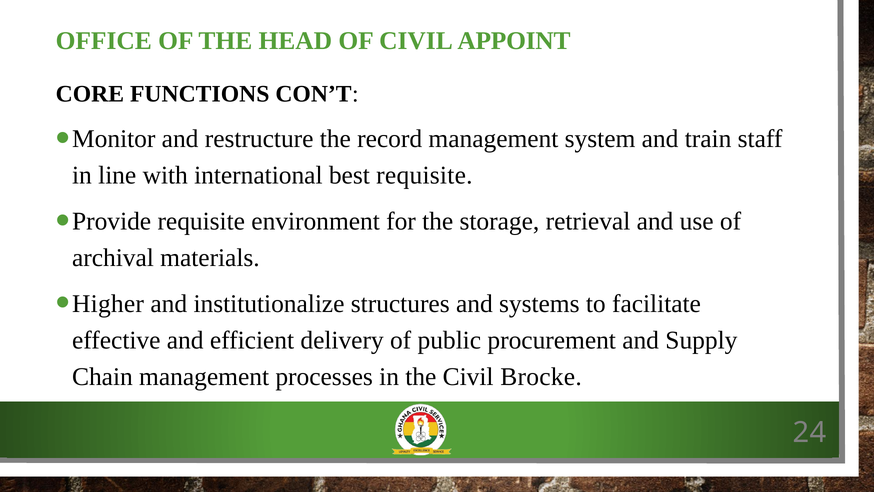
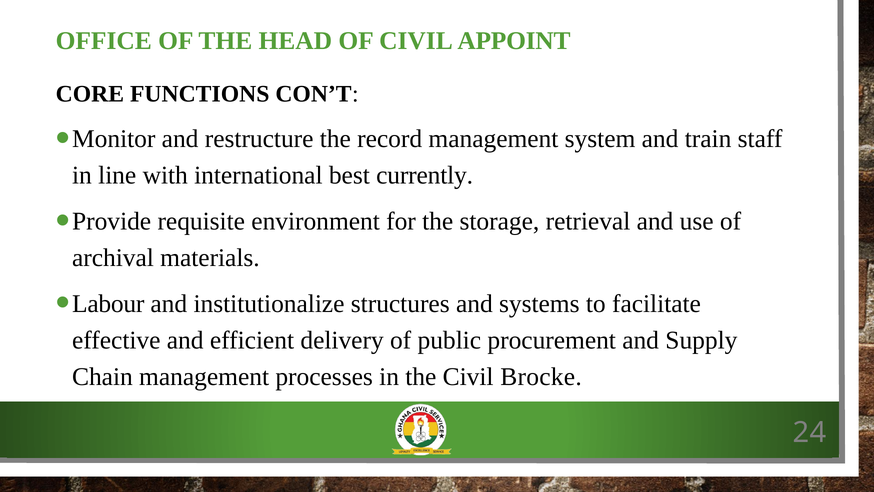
best requisite: requisite -> currently
Higher: Higher -> Labour
